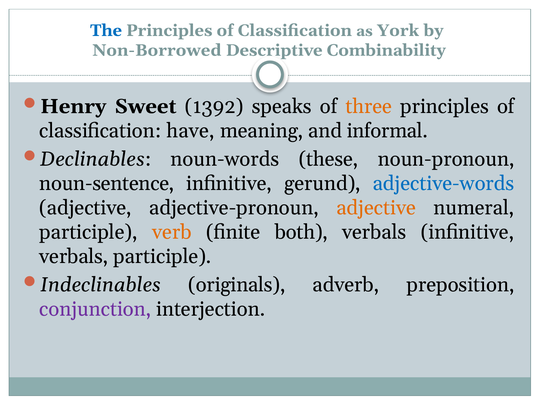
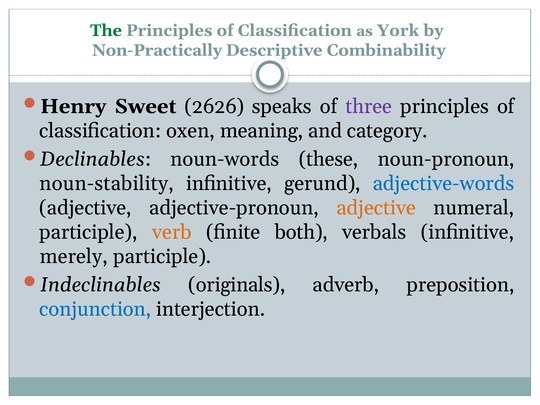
The colour: blue -> green
Non-Borrowed: Non-Borrowed -> Non-Practically
1392: 1392 -> 2626
three colour: orange -> purple
have: have -> oxen
informal: informal -> category
noun-sentence: noun-sentence -> noun-stability
verbals at (74, 256): verbals -> merely
conjunction colour: purple -> blue
